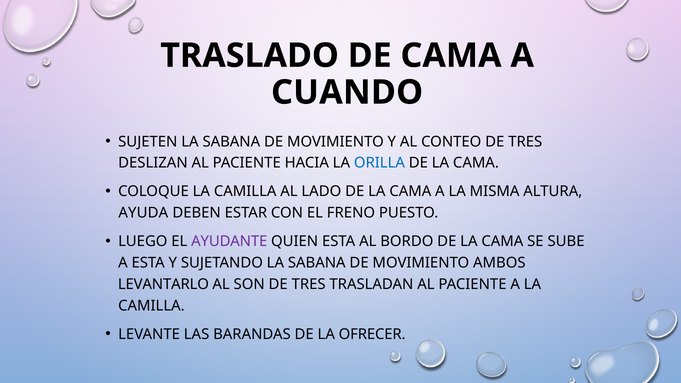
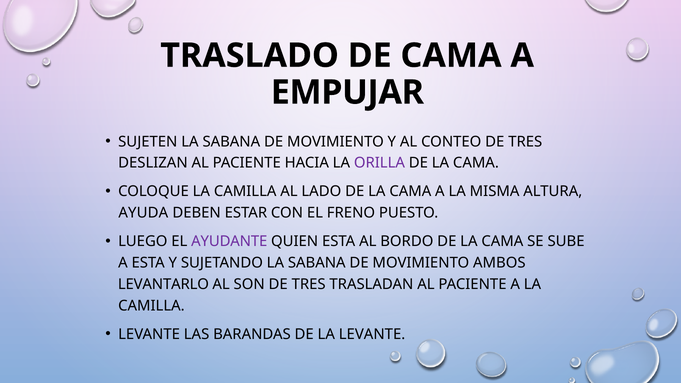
CUANDO: CUANDO -> EMPUJAR
ORILLA colour: blue -> purple
LA OFRECER: OFRECER -> LEVANTE
